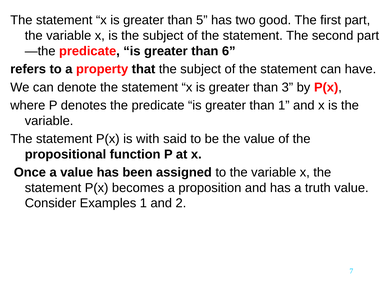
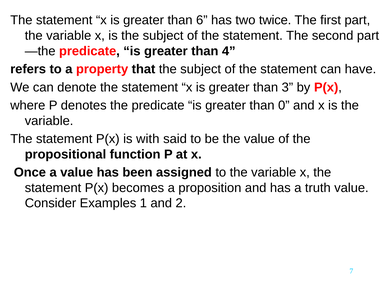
5: 5 -> 6
good: good -> twice
6: 6 -> 4
than 1: 1 -> 0
